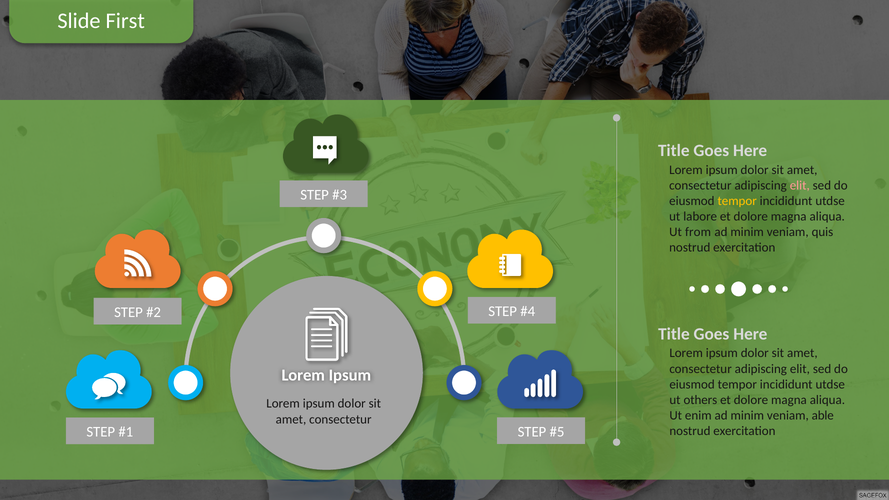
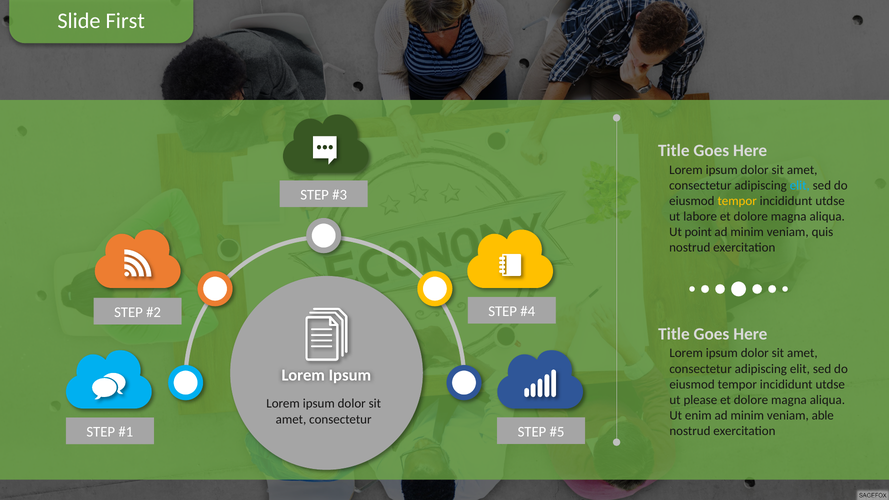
elit at (800, 185) colour: pink -> light blue
from: from -> point
others: others -> please
